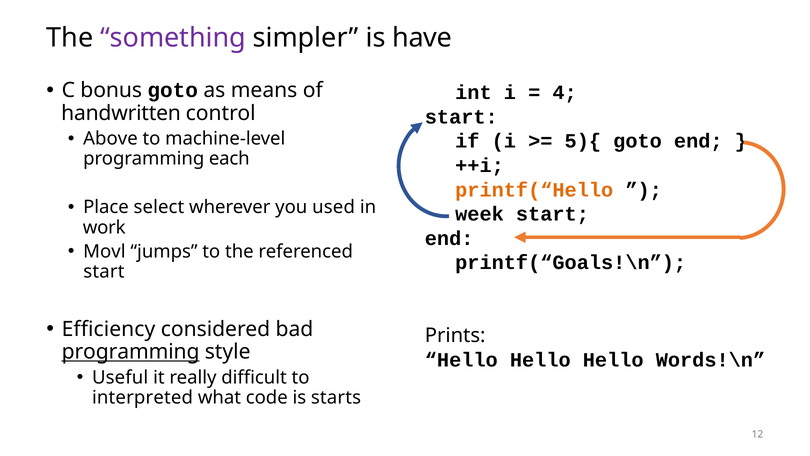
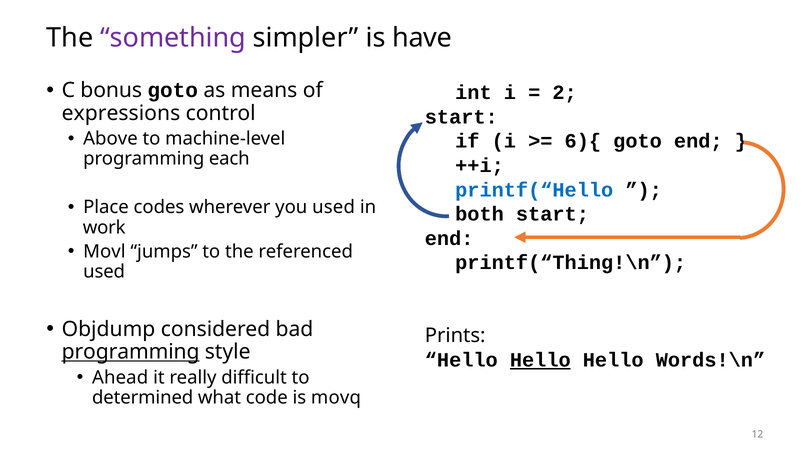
4: 4 -> 2
handwritten: handwritten -> expressions
5){: 5){ -> 6){
printf(“Hello colour: orange -> blue
select: select -> codes
week: week -> both
printf(“Goals!\n: printf(“Goals!\n -> printf(“Thing!\n
start at (104, 271): start -> used
Efficiency: Efficiency -> Objdump
Hello at (540, 360) underline: none -> present
Useful: Useful -> Ahead
interpreted: interpreted -> determined
starts: starts -> movq
